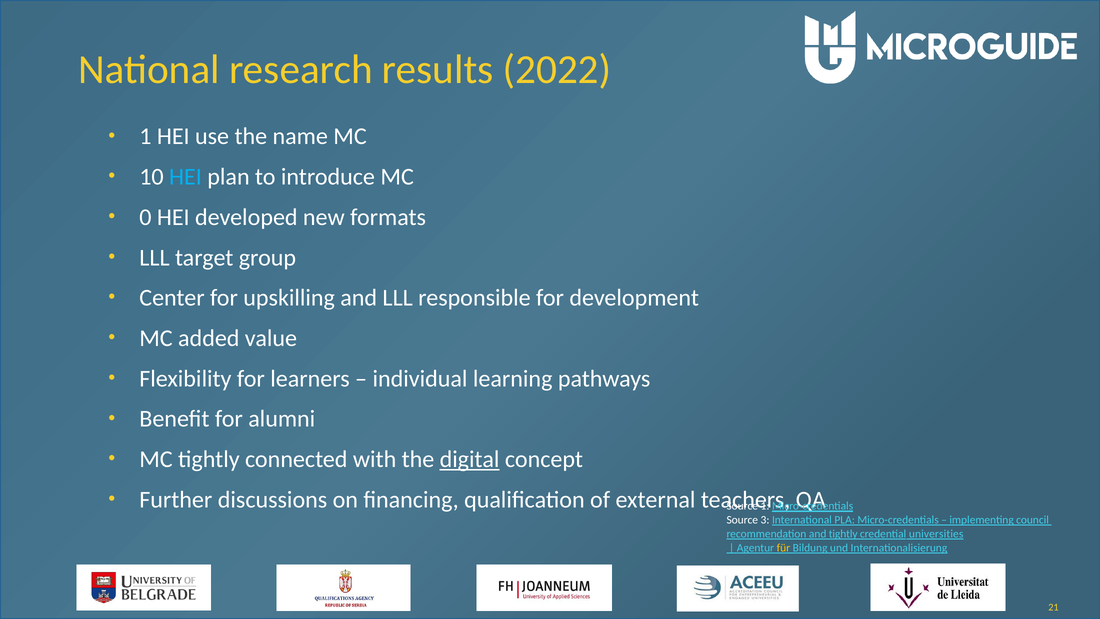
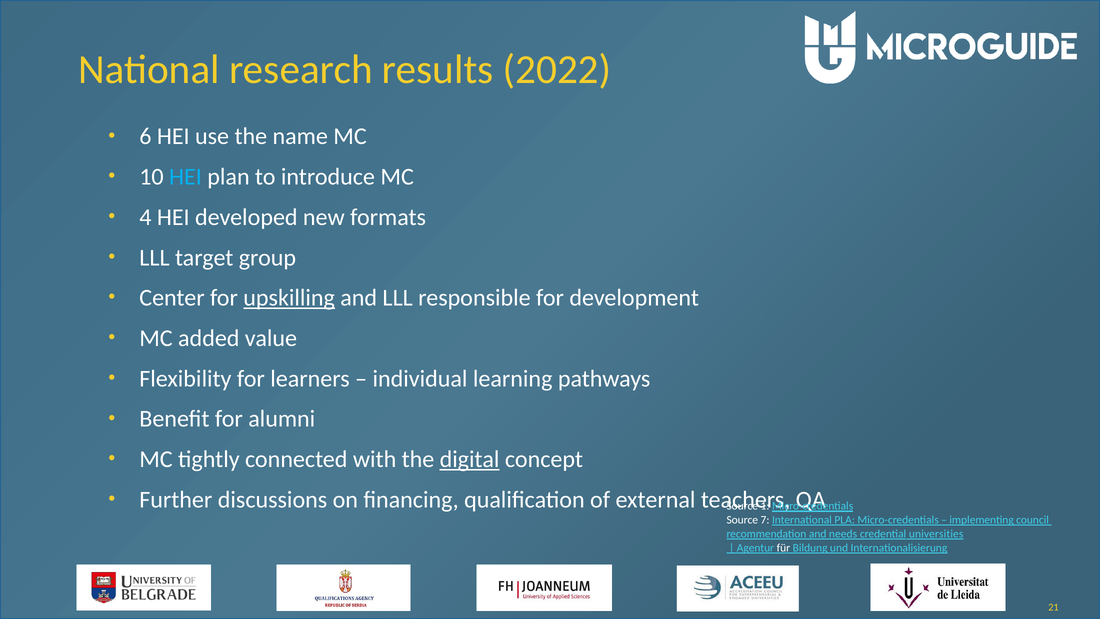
1 at (145, 136): 1 -> 6
0: 0 -> 4
upskilling underline: none -> present
3: 3 -> 7
and tightly: tightly -> needs
für colour: yellow -> white
